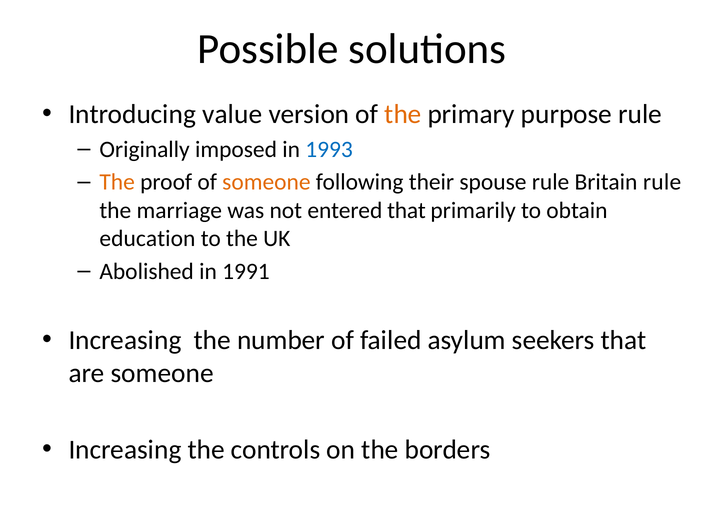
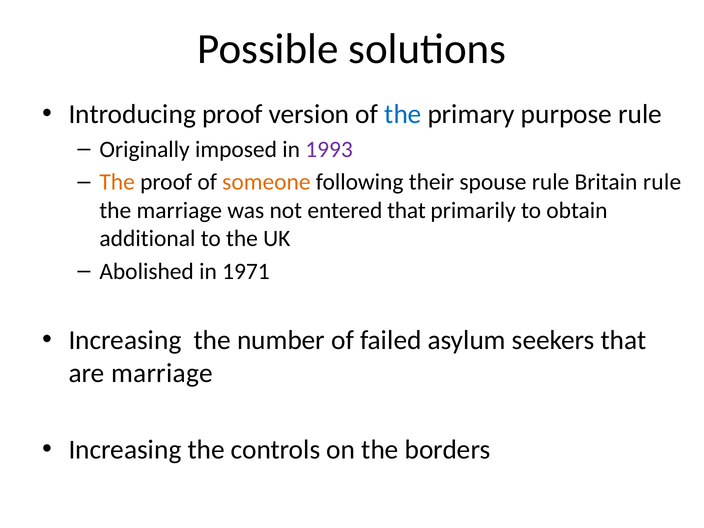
Introducing value: value -> proof
the at (403, 114) colour: orange -> blue
1993 colour: blue -> purple
education: education -> additional
1991: 1991 -> 1971
are someone: someone -> marriage
